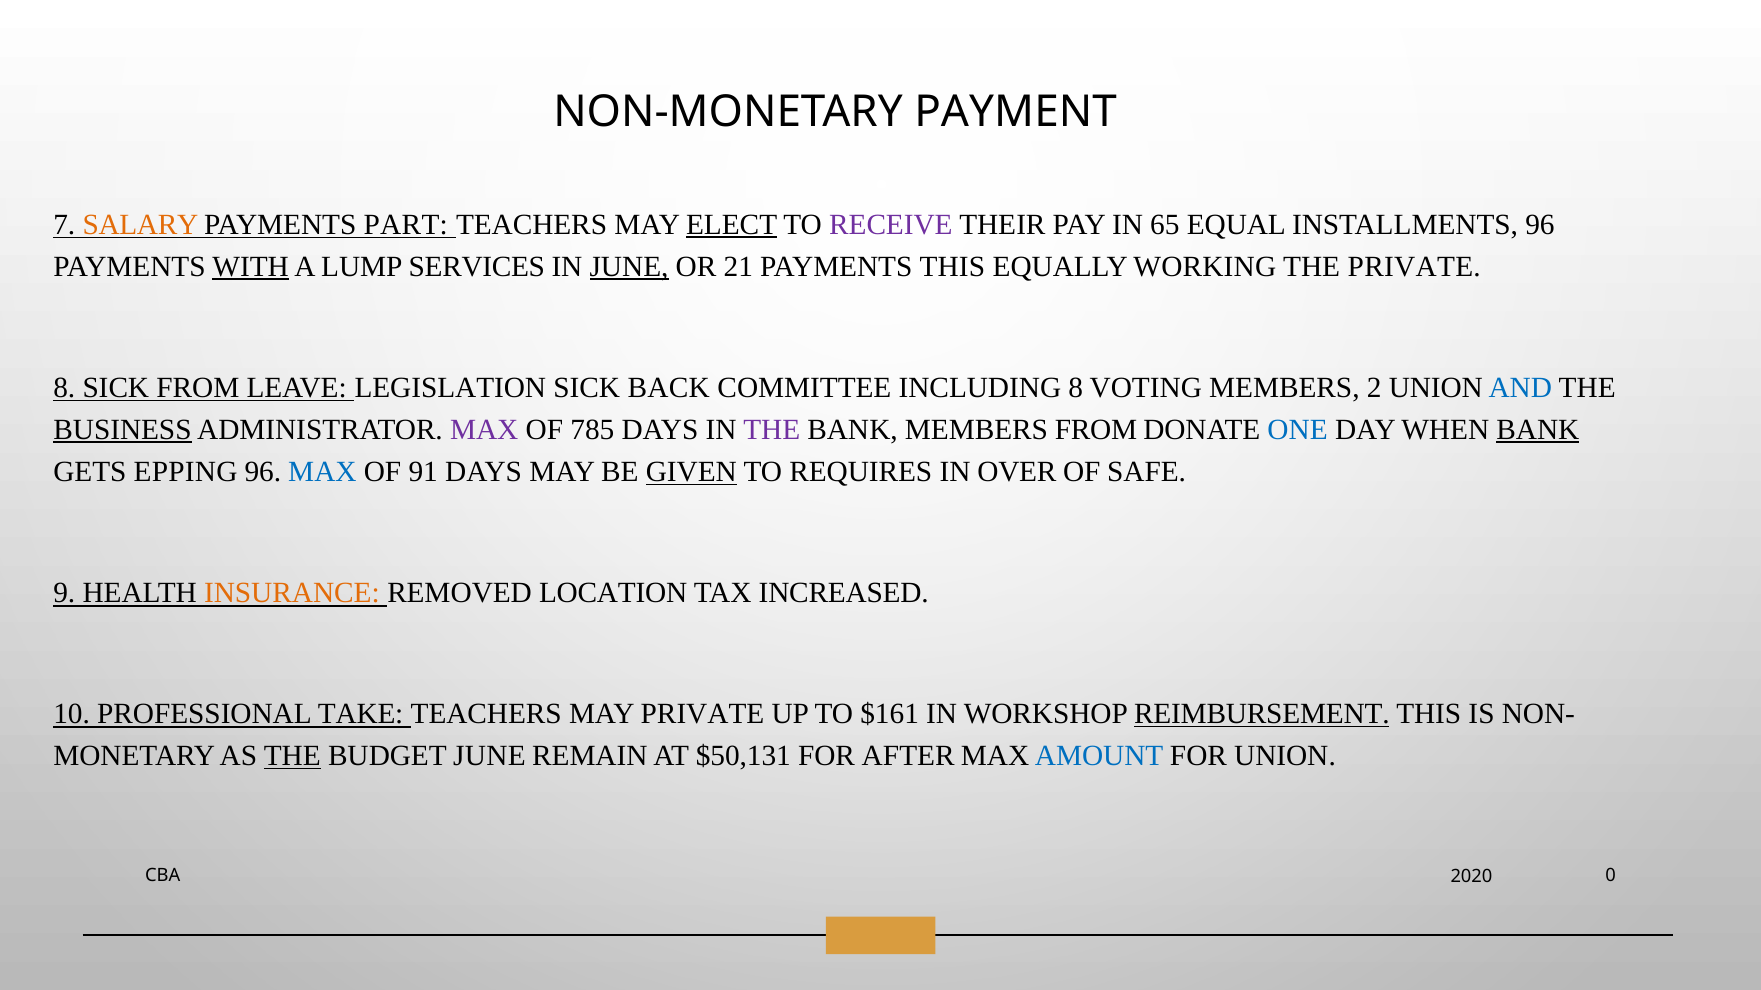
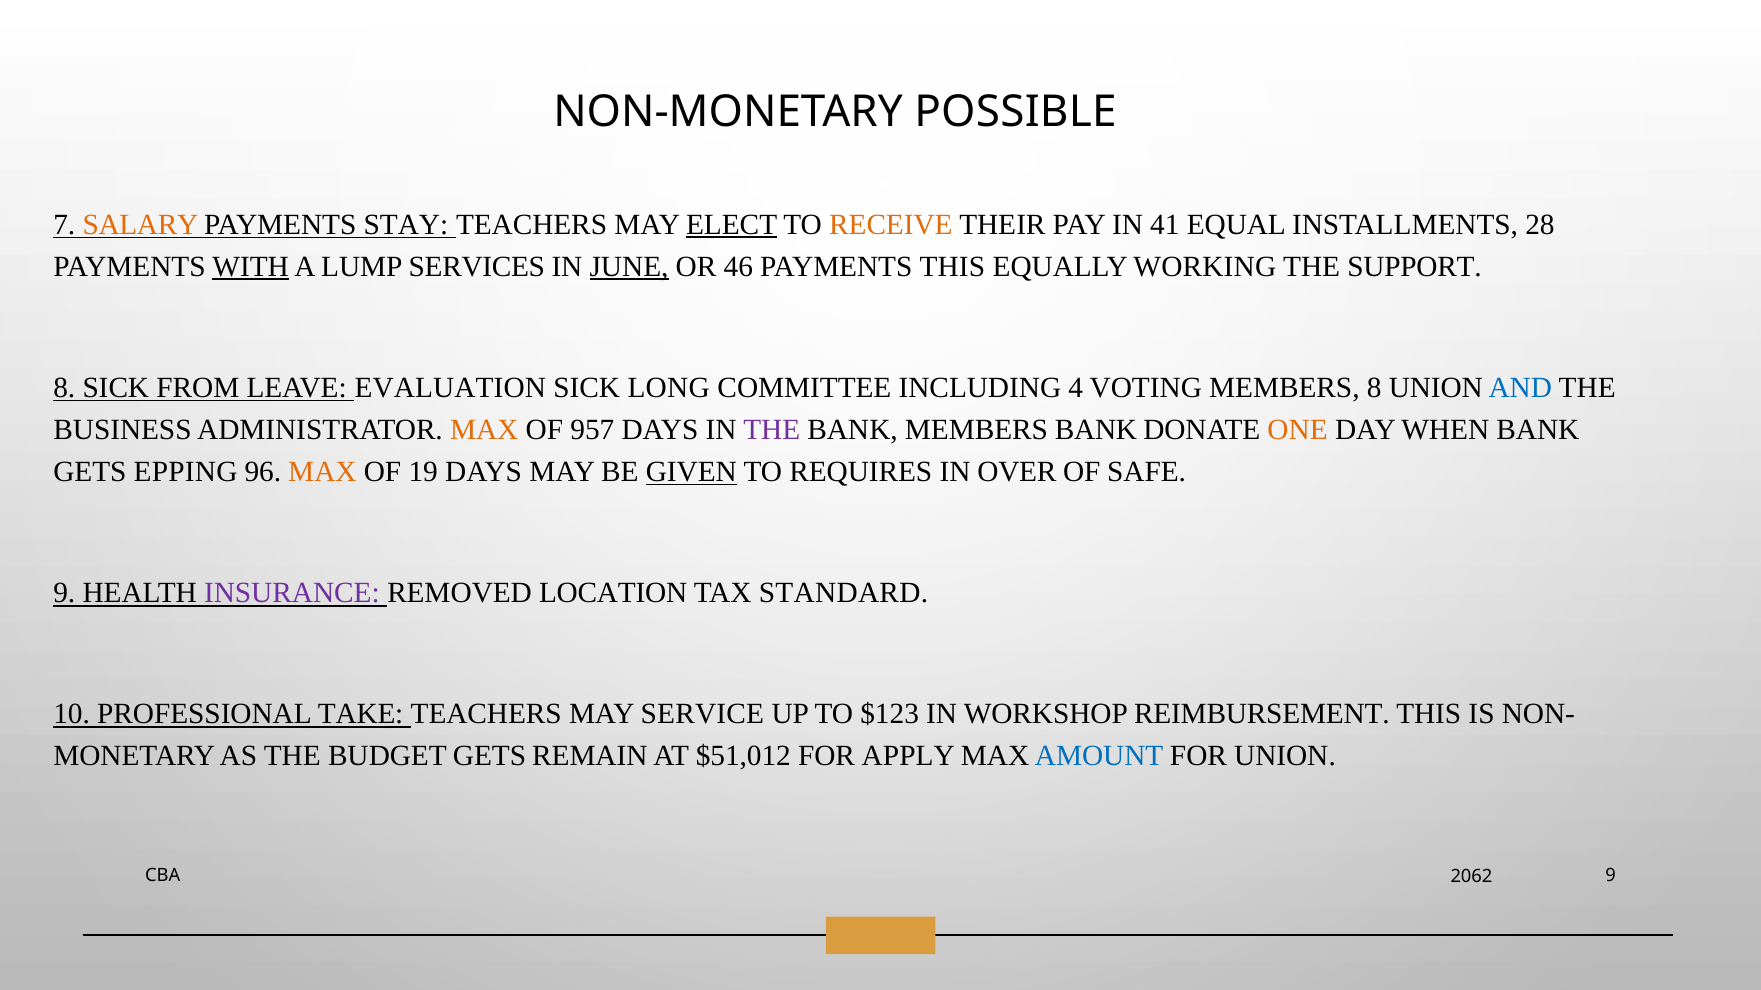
PAYMENT: PAYMENT -> POSSIBLE
PART: PART -> STAY
RECEIVE colour: purple -> orange
65: 65 -> 41
INSTALLMENTS 96: 96 -> 28
21: 21 -> 46
THE PRIVATE: PRIVATE -> SUPPORT
LEGISLATION: LEGISLATION -> EVALUATION
BACK: BACK -> LONG
INCLUDING 8: 8 -> 4
MEMBERS 2: 2 -> 8
BUSINESS underline: present -> none
MAX at (484, 430) colour: purple -> orange
785: 785 -> 957
MEMBERS FROM: FROM -> BANK
ONE colour: blue -> orange
BANK at (1538, 430) underline: present -> none
MAX at (322, 472) colour: blue -> orange
91: 91 -> 19
INSURANCE colour: orange -> purple
INCREASED: INCREASED -> STANDARD
MAY PRIVATE: PRIVATE -> SERVICE
$161: $161 -> $123
REIMBURSEMENT underline: present -> none
THE at (292, 756) underline: present -> none
BUDGET JUNE: JUNE -> GETS
$50,131: $50,131 -> $51,012
AFTER: AFTER -> APPLY
CBA 0: 0 -> 9
2020: 2020 -> 2062
